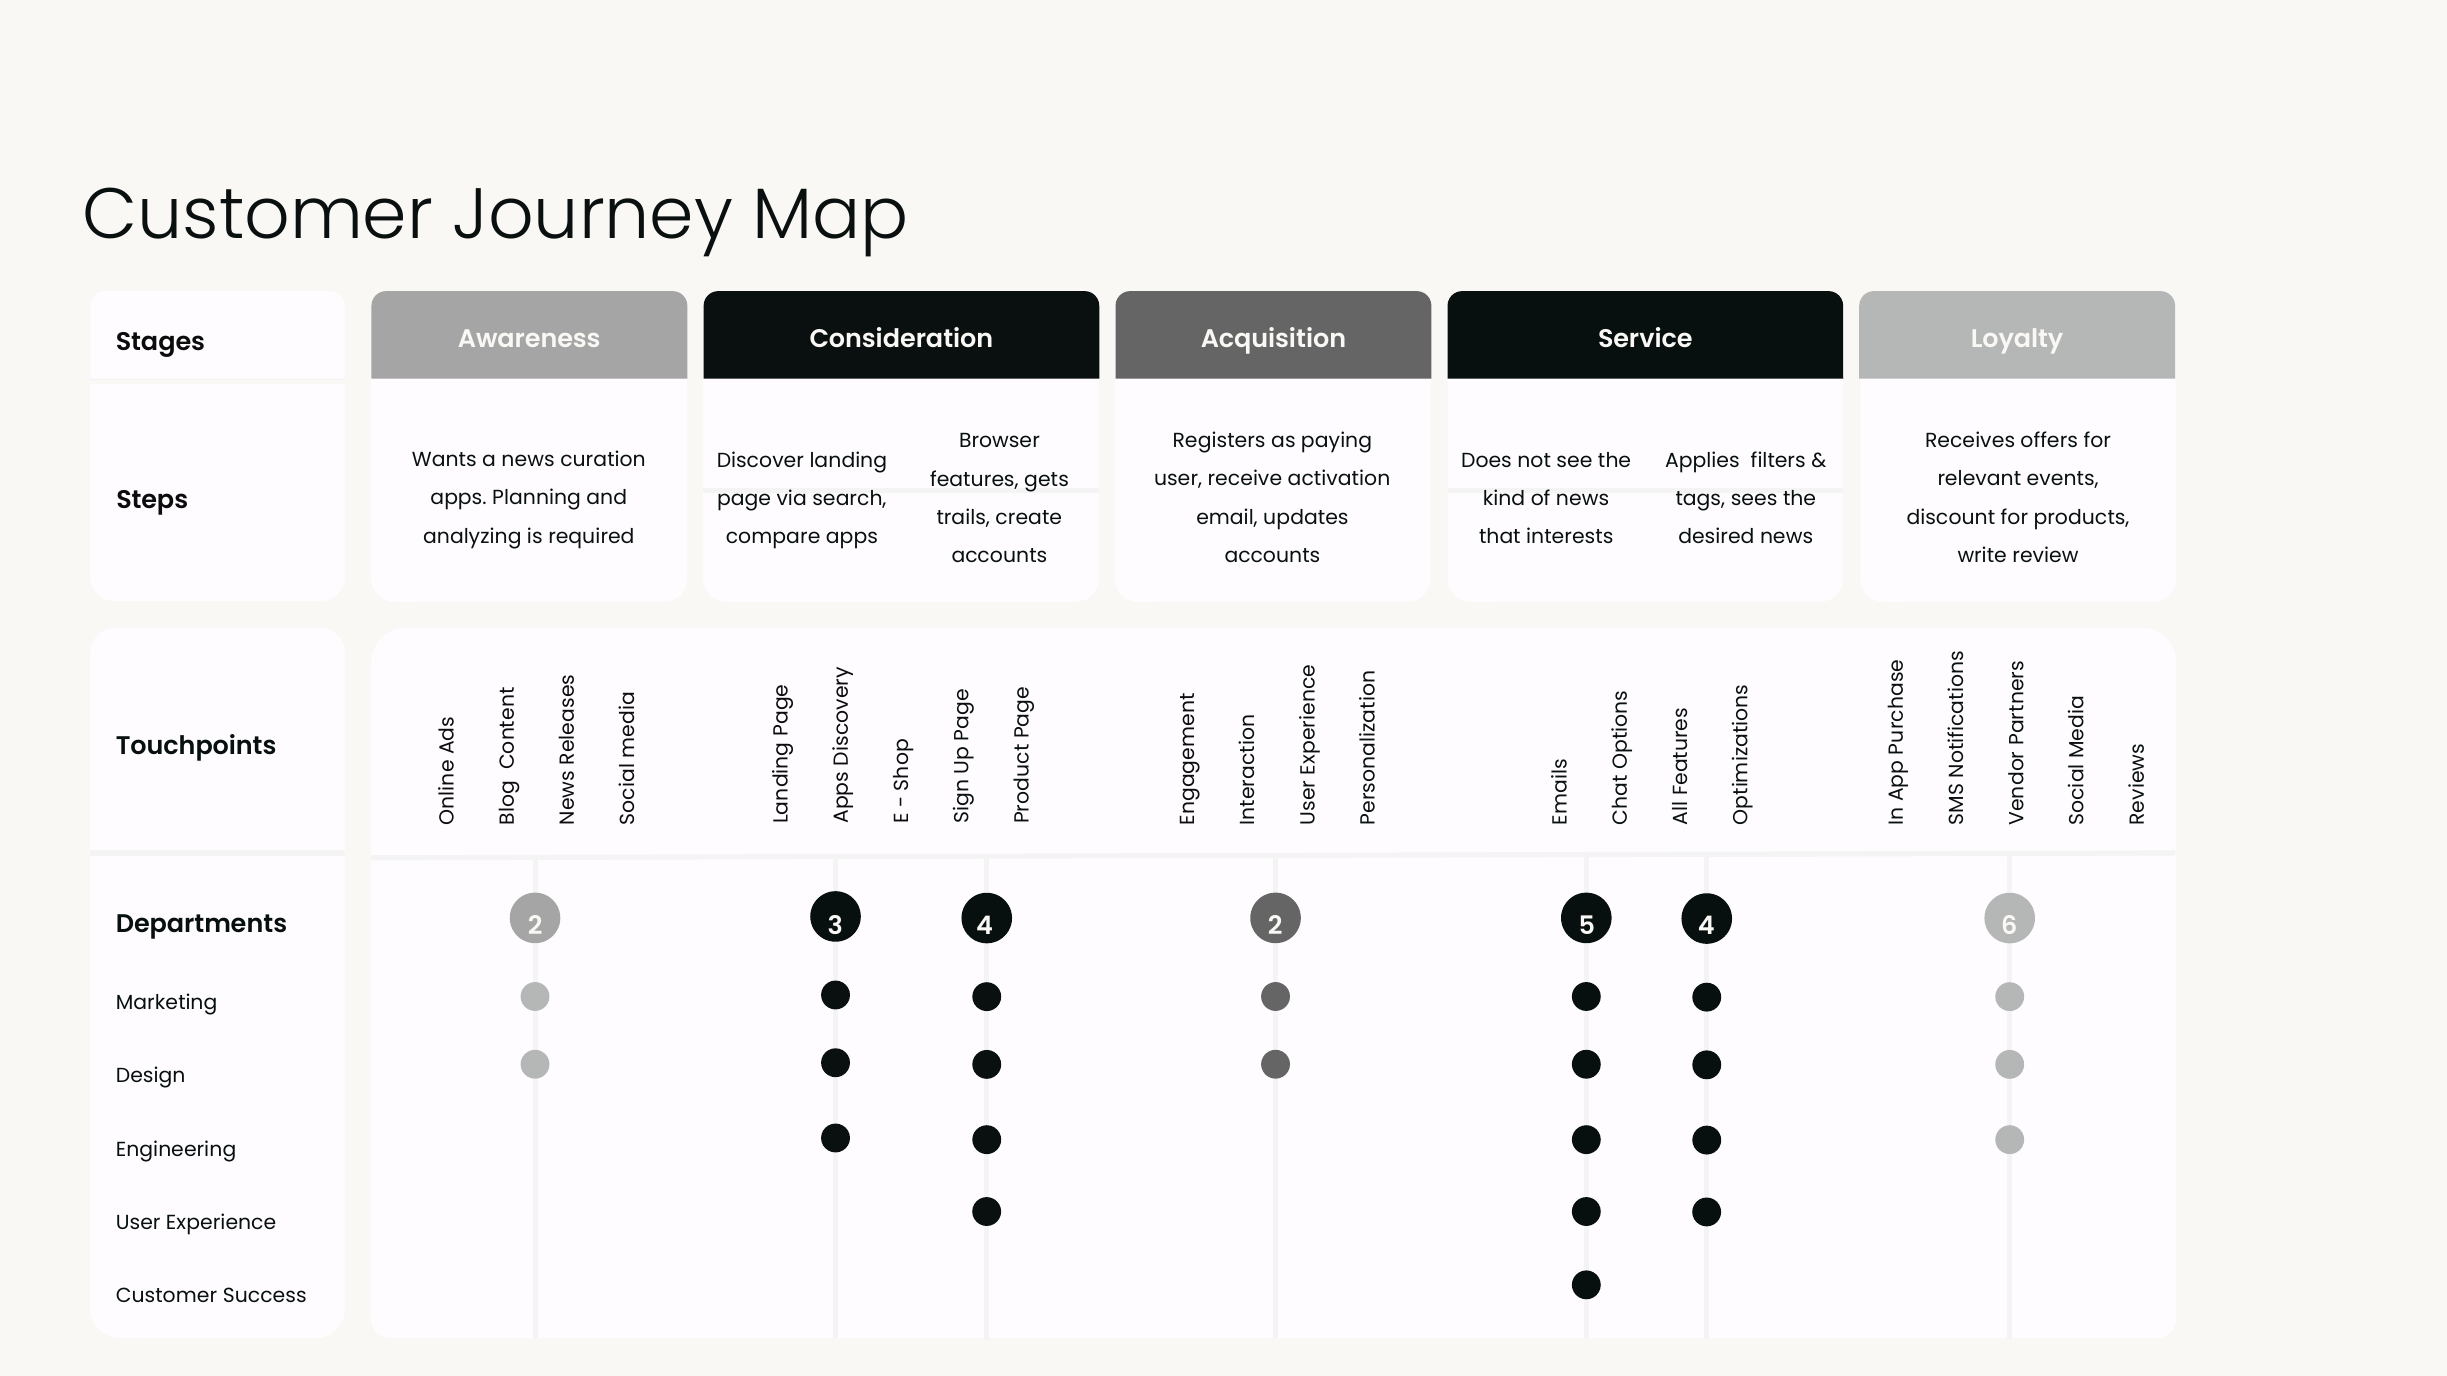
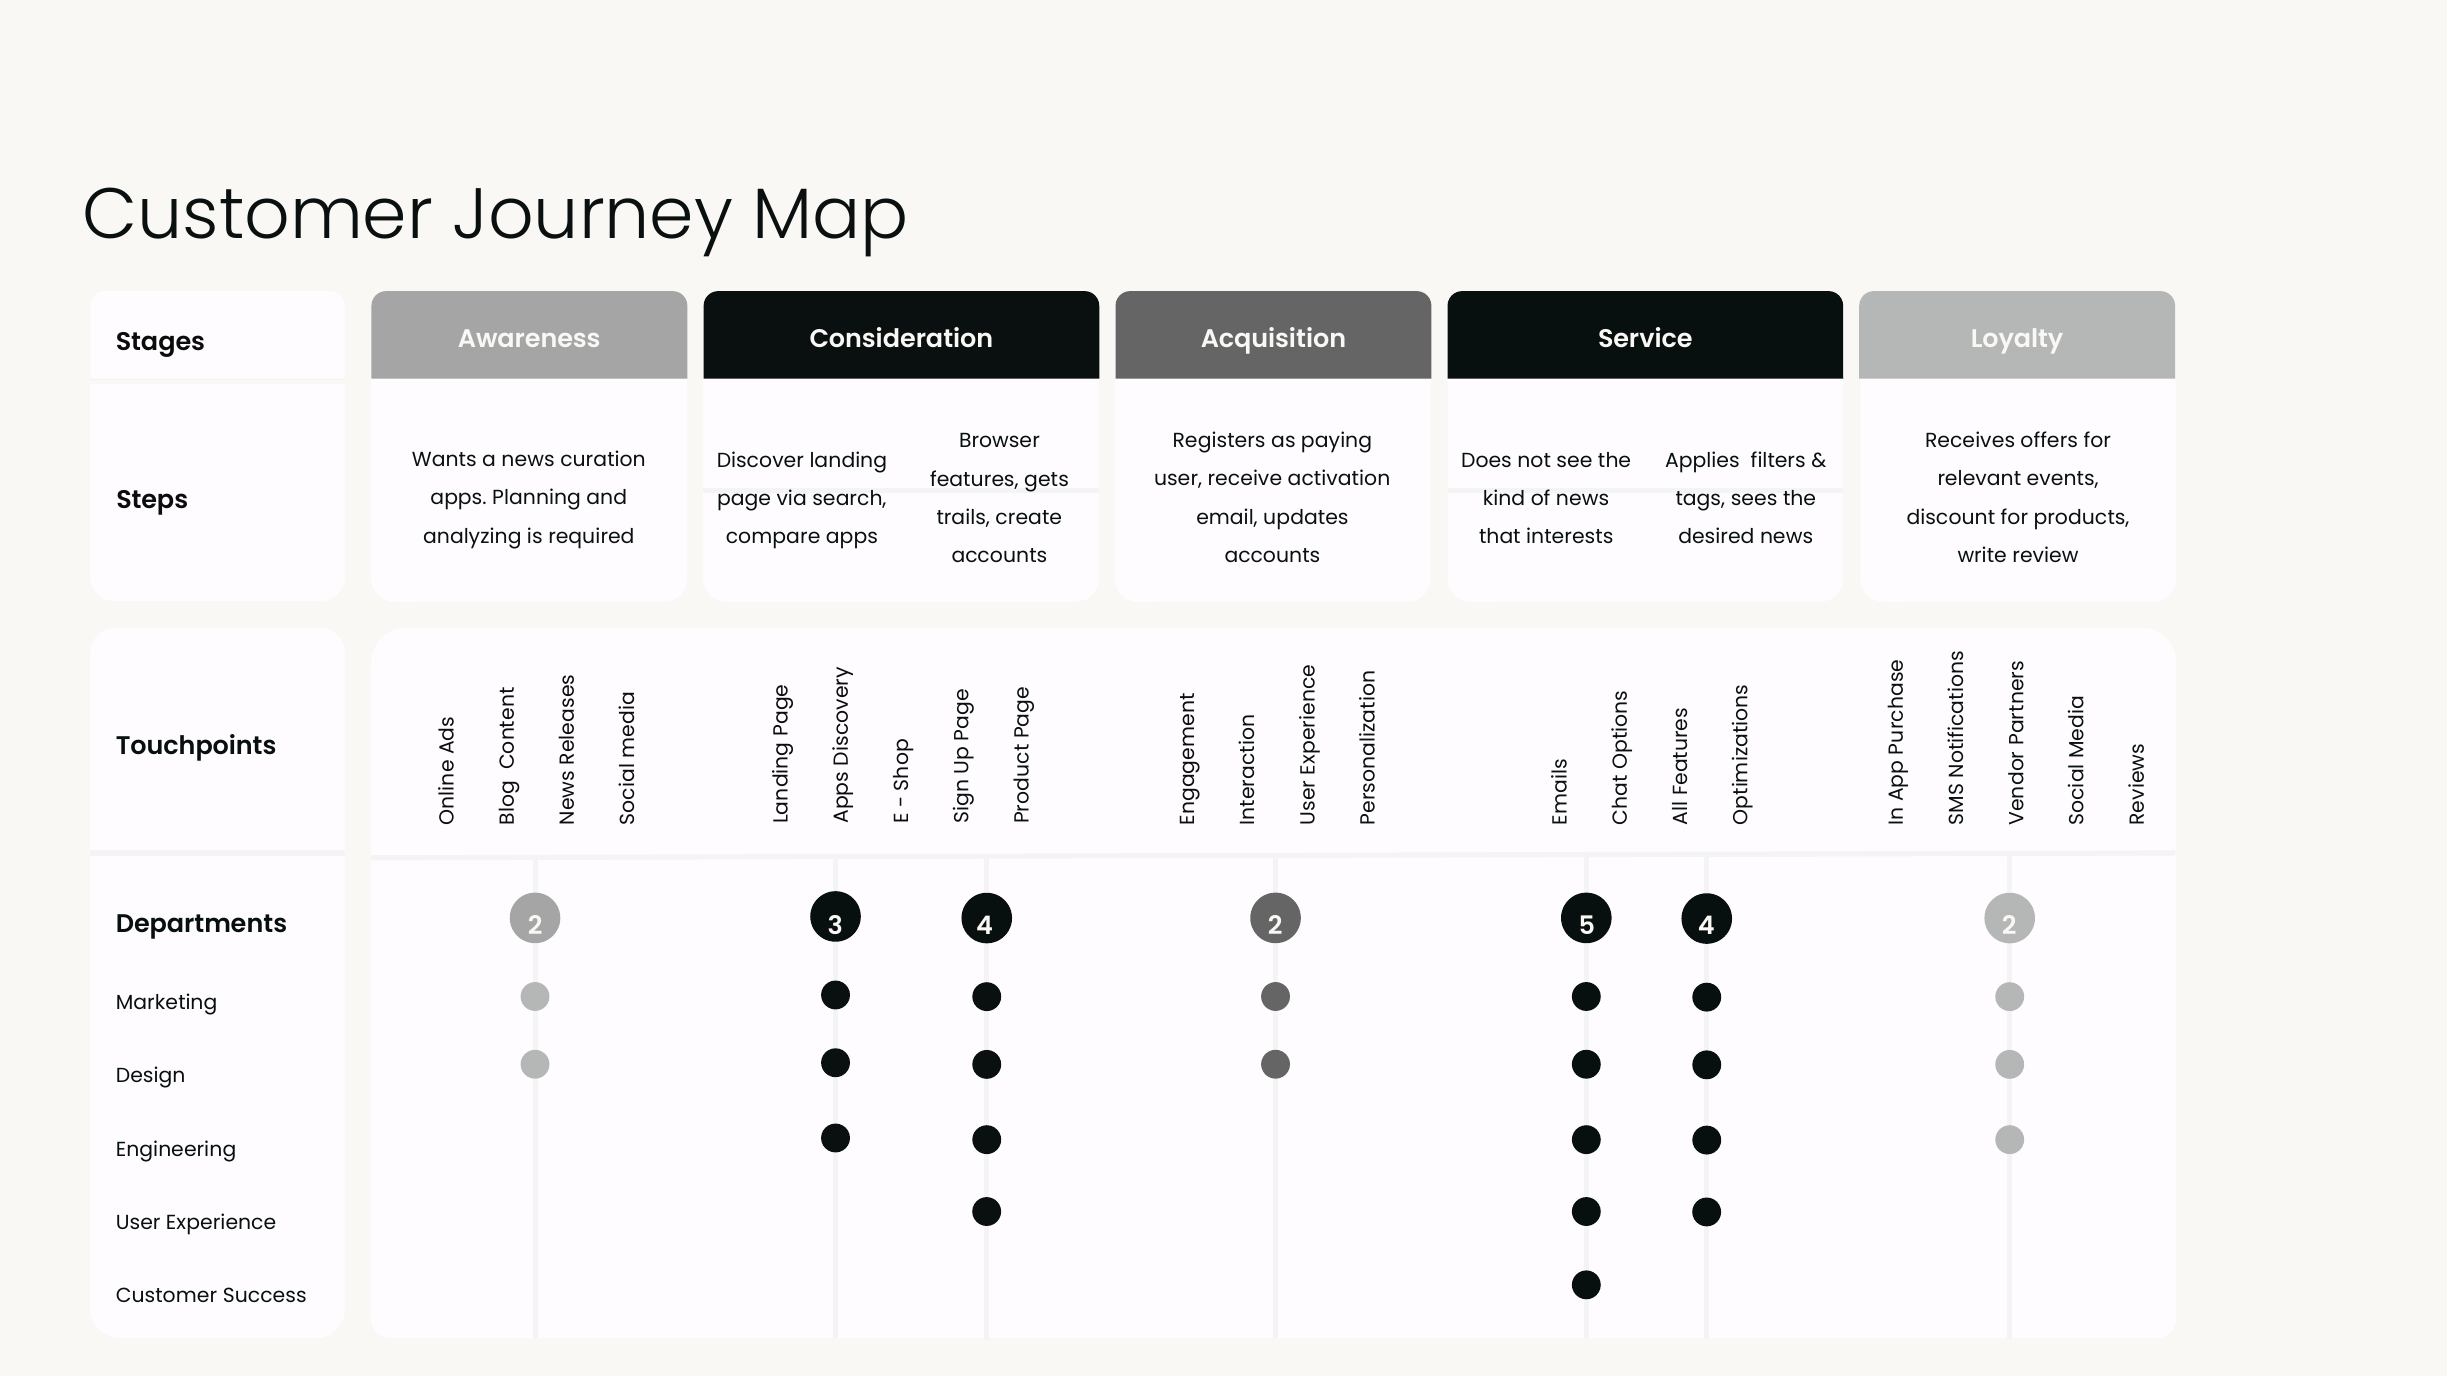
5 4 6: 6 -> 2
